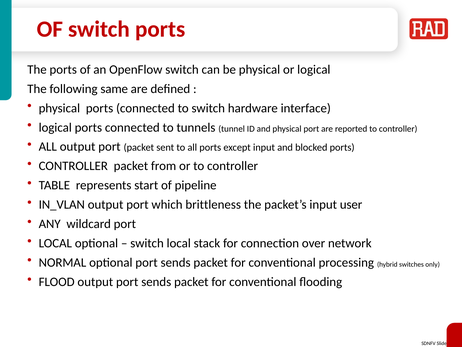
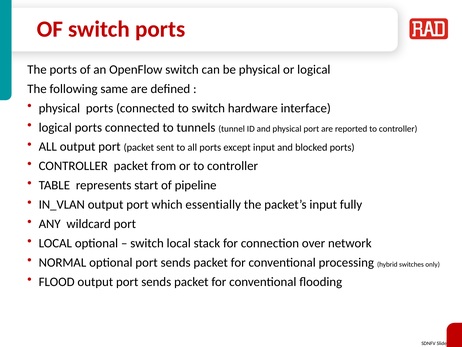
brittleness: brittleness -> essentially
user: user -> fully
